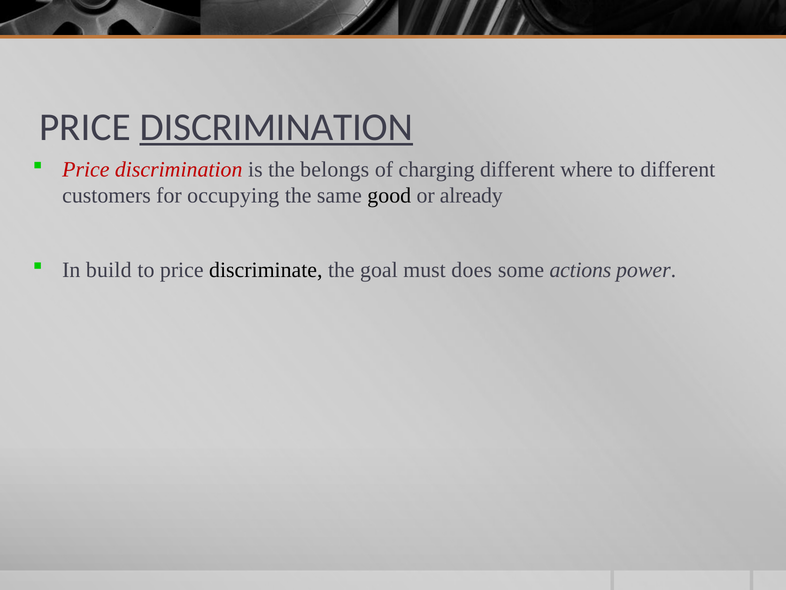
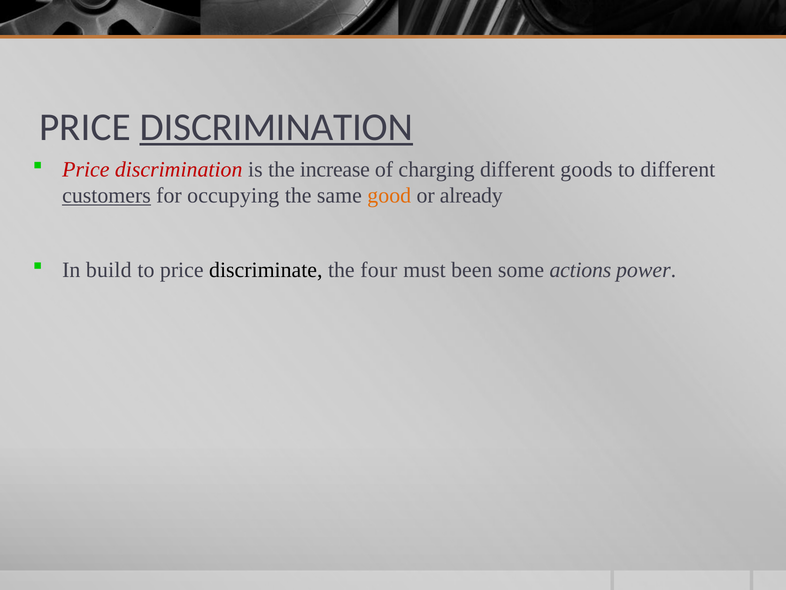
belongs: belongs -> increase
where: where -> goods
customers underline: none -> present
good colour: black -> orange
goal: goal -> four
does: does -> been
